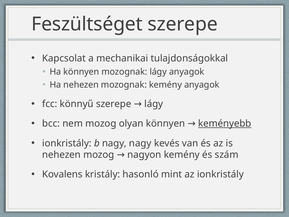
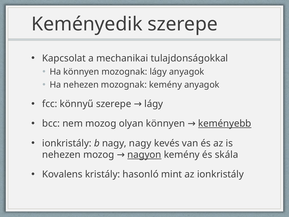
Feszültséget: Feszültséget -> Keményedik
nagyon underline: none -> present
szám: szám -> skála
